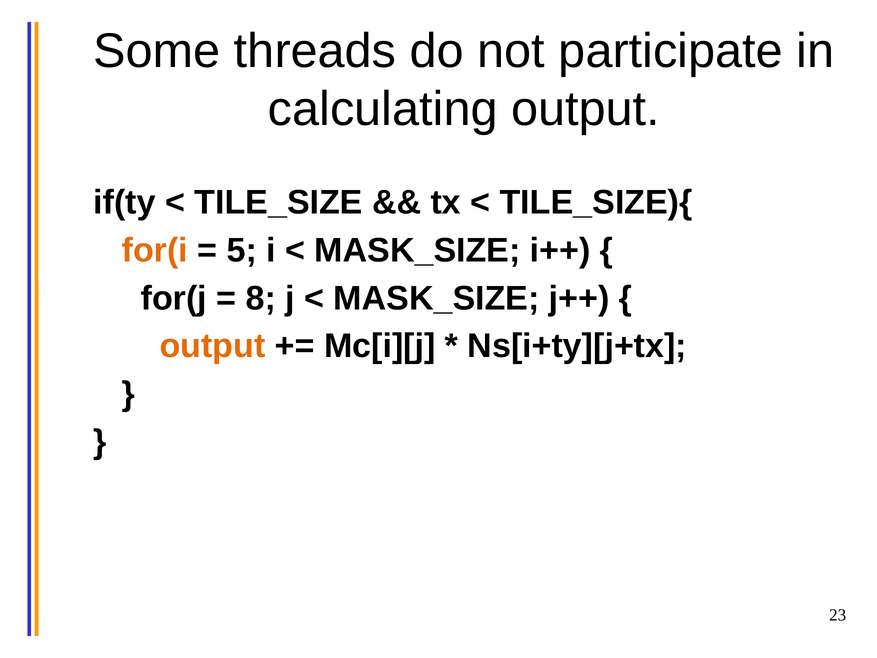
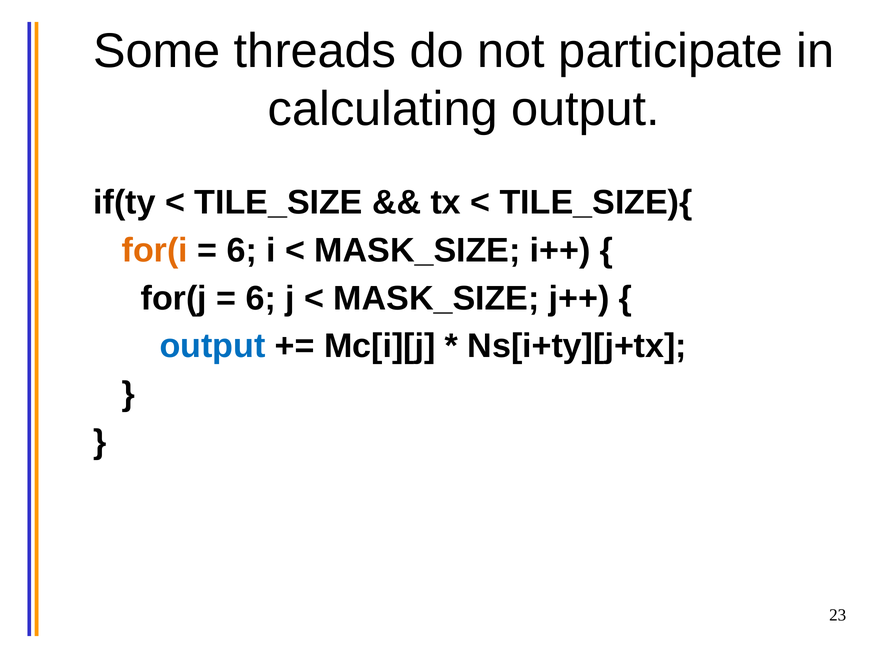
5 at (242, 250): 5 -> 6
8 at (261, 298): 8 -> 6
output at (212, 346) colour: orange -> blue
